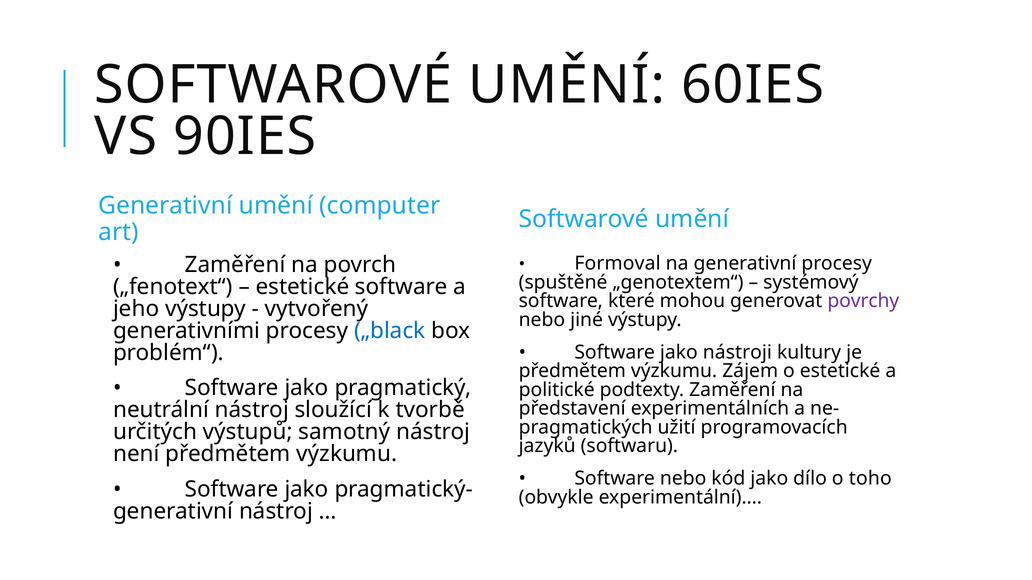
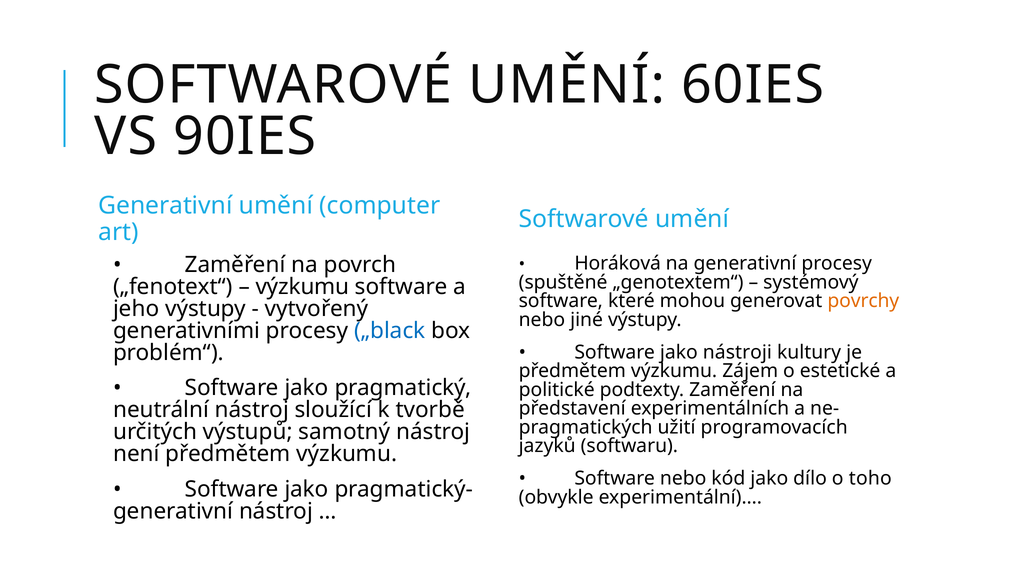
Formoval: Formoval -> Horáková
estetické at (302, 287): estetické -> výzkumu
povrchy colour: purple -> orange
